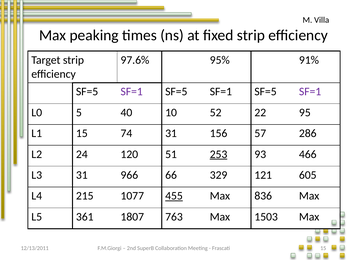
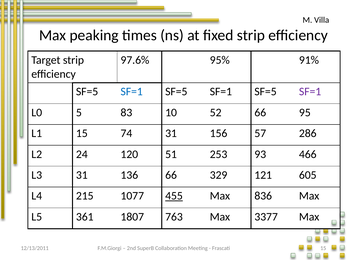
SF=1 at (132, 92) colour: purple -> blue
40: 40 -> 83
52 22: 22 -> 66
253 underline: present -> none
966: 966 -> 136
1503: 1503 -> 3377
